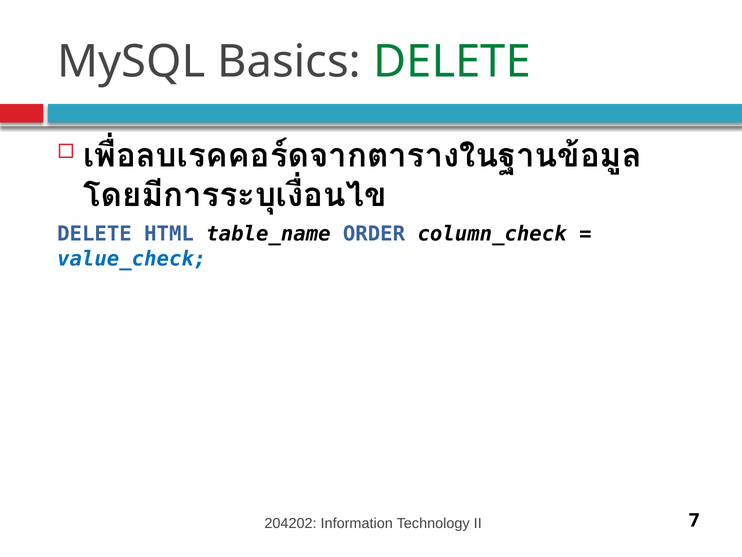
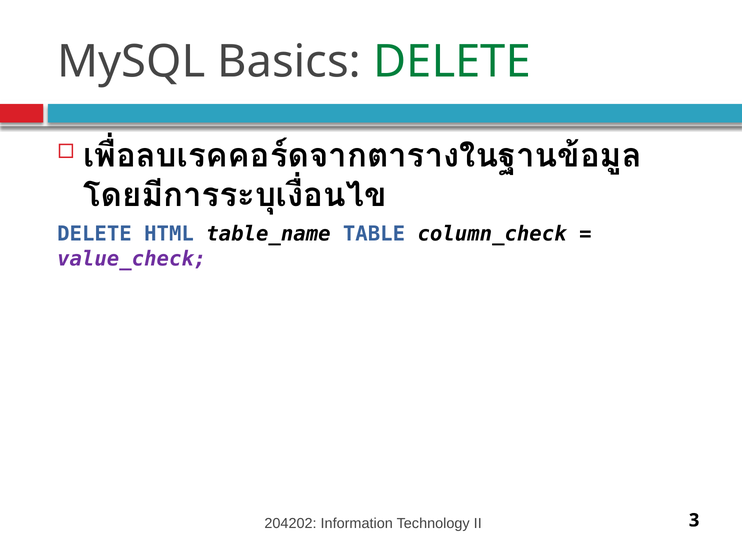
ORDER: ORDER -> TABLE
value_check colour: blue -> purple
7: 7 -> 3
